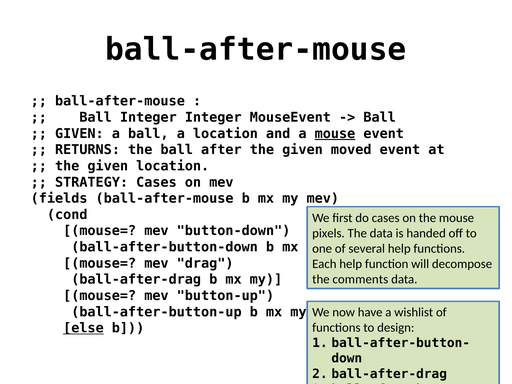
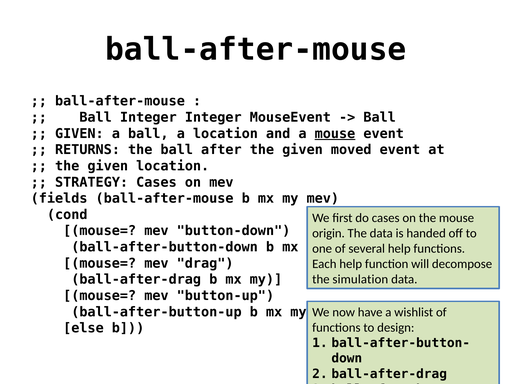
pixels: pixels -> origin
comments: comments -> simulation
else underline: present -> none
